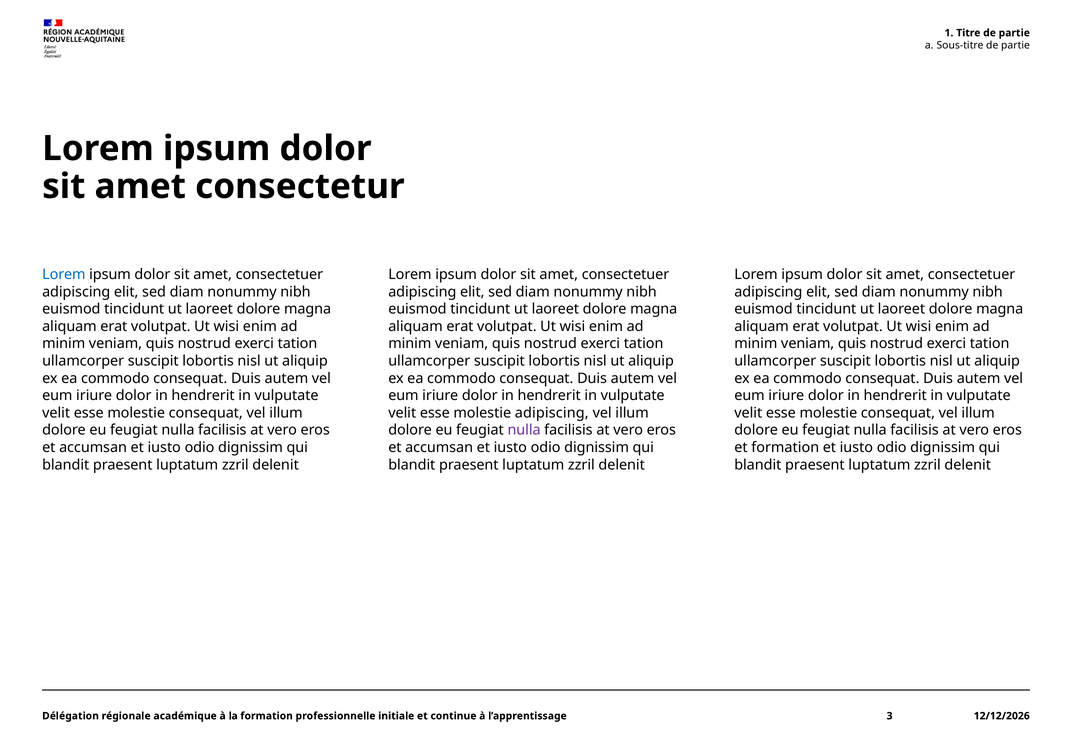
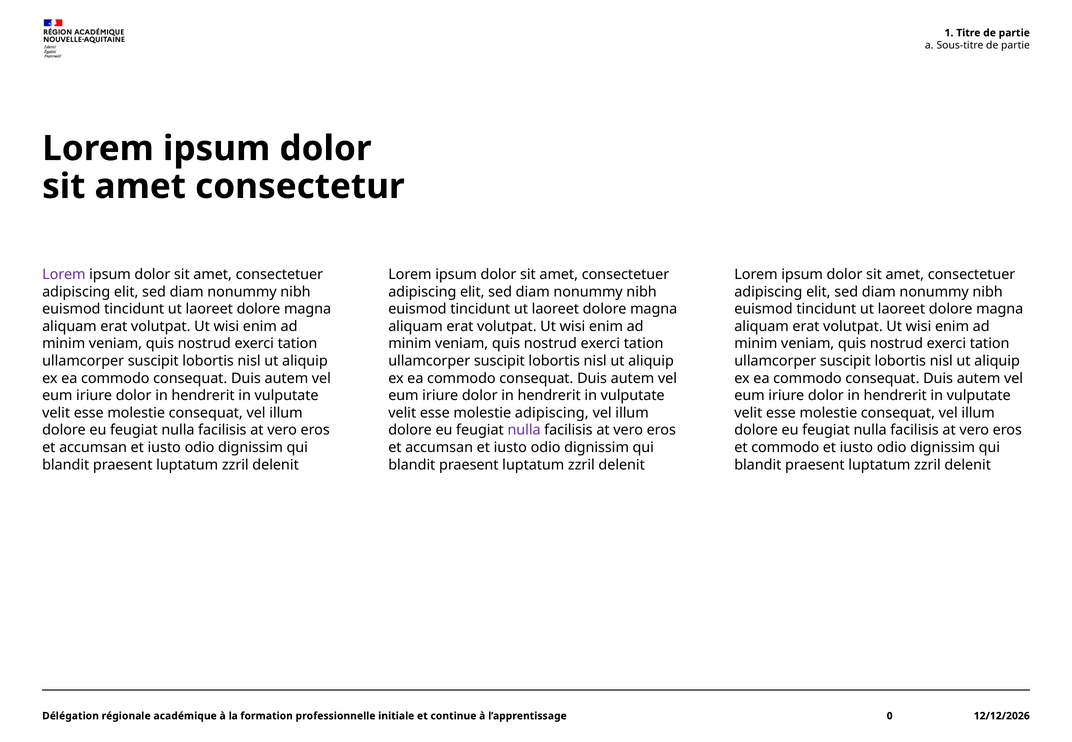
Lorem at (64, 275) colour: blue -> purple
et formation: formation -> commodo
3: 3 -> 0
